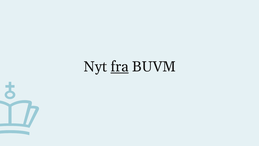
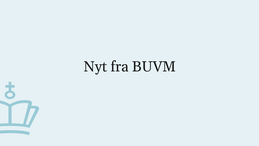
fra underline: present -> none
